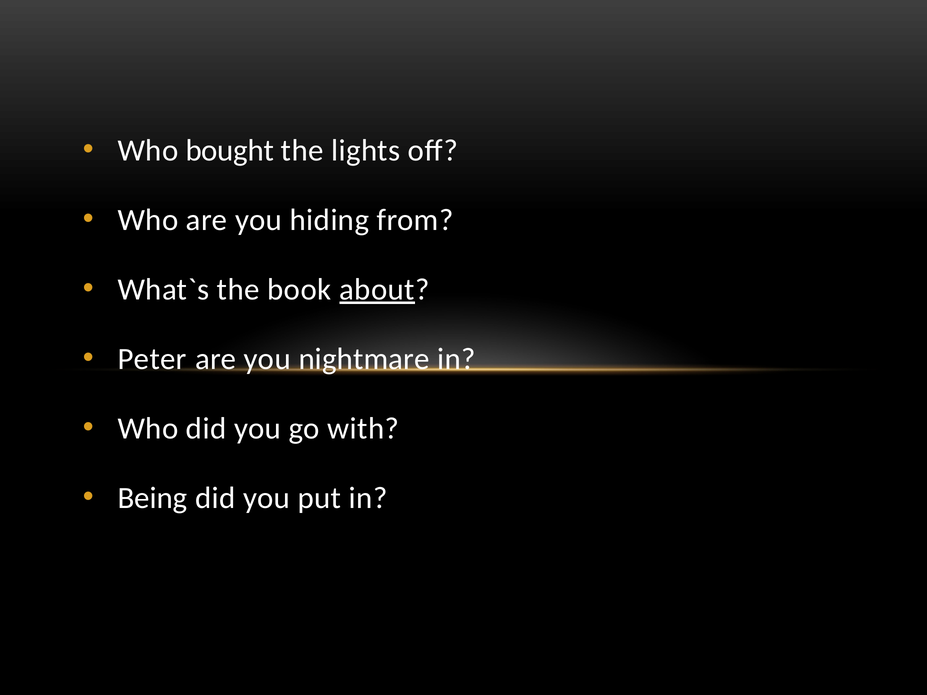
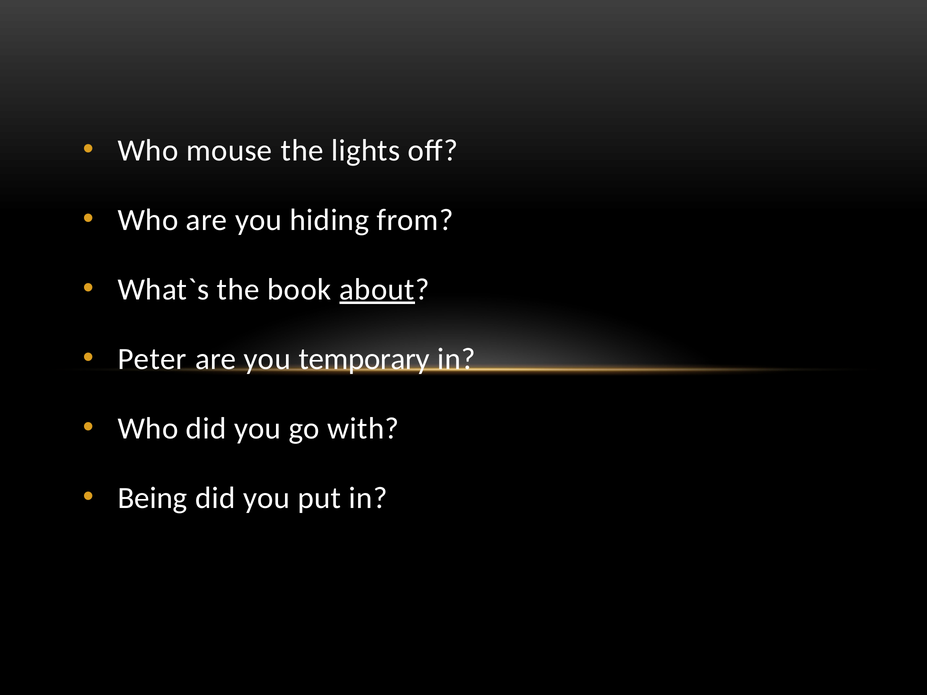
bought: bought -> mouse
nightmare: nightmare -> temporary
